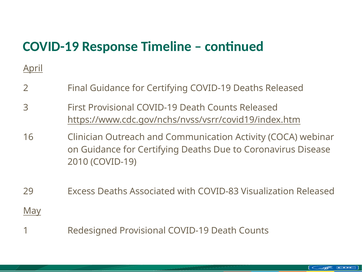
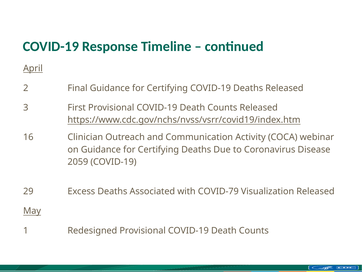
2010: 2010 -> 2059
COVID-83: COVID-83 -> COVID-79
